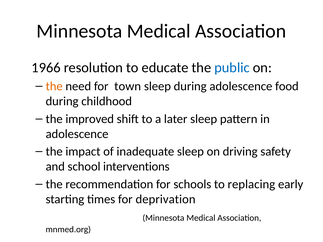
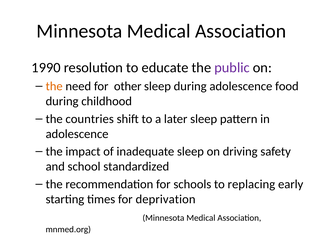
1966: 1966 -> 1990
public colour: blue -> purple
town: town -> other
improved: improved -> countries
interventions: interventions -> standardized
